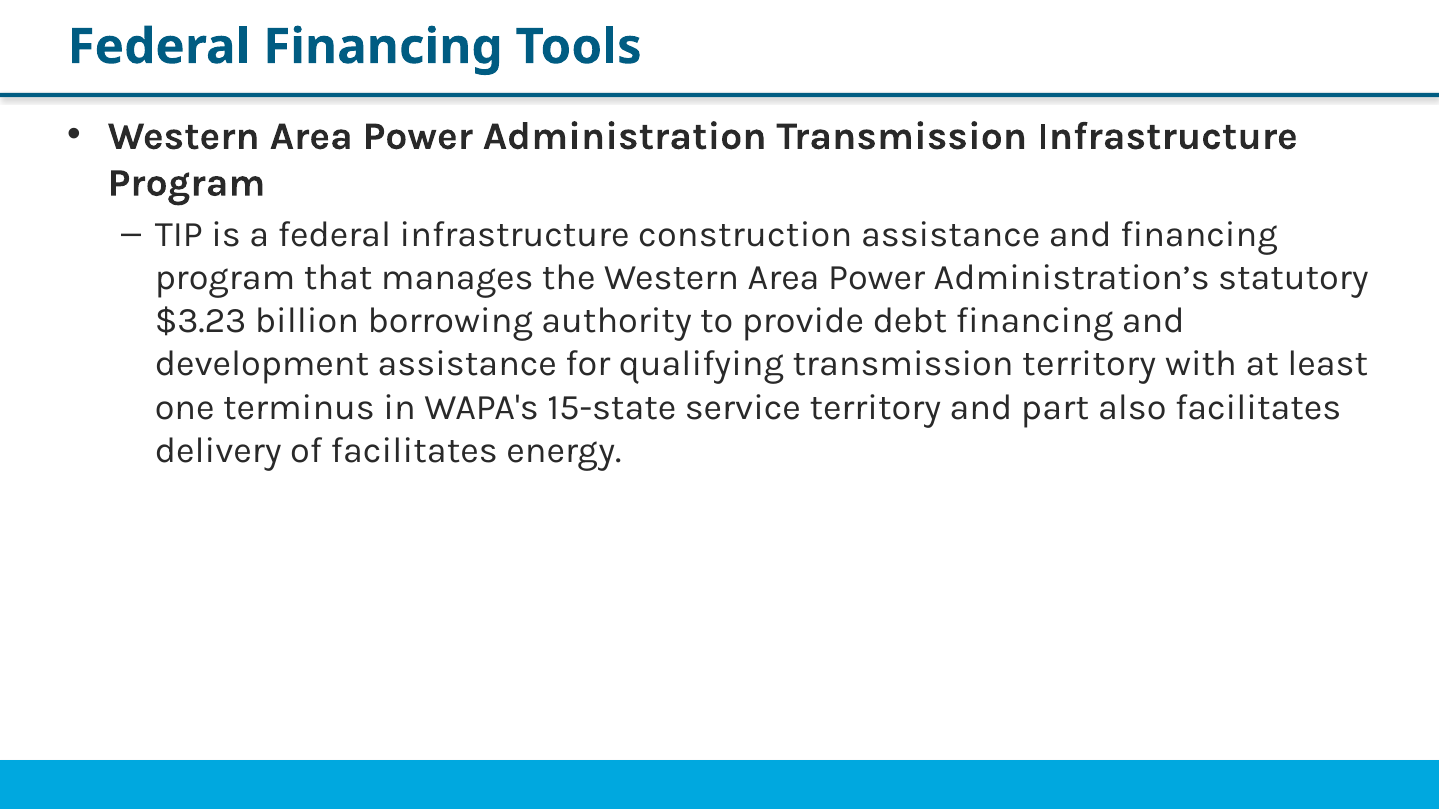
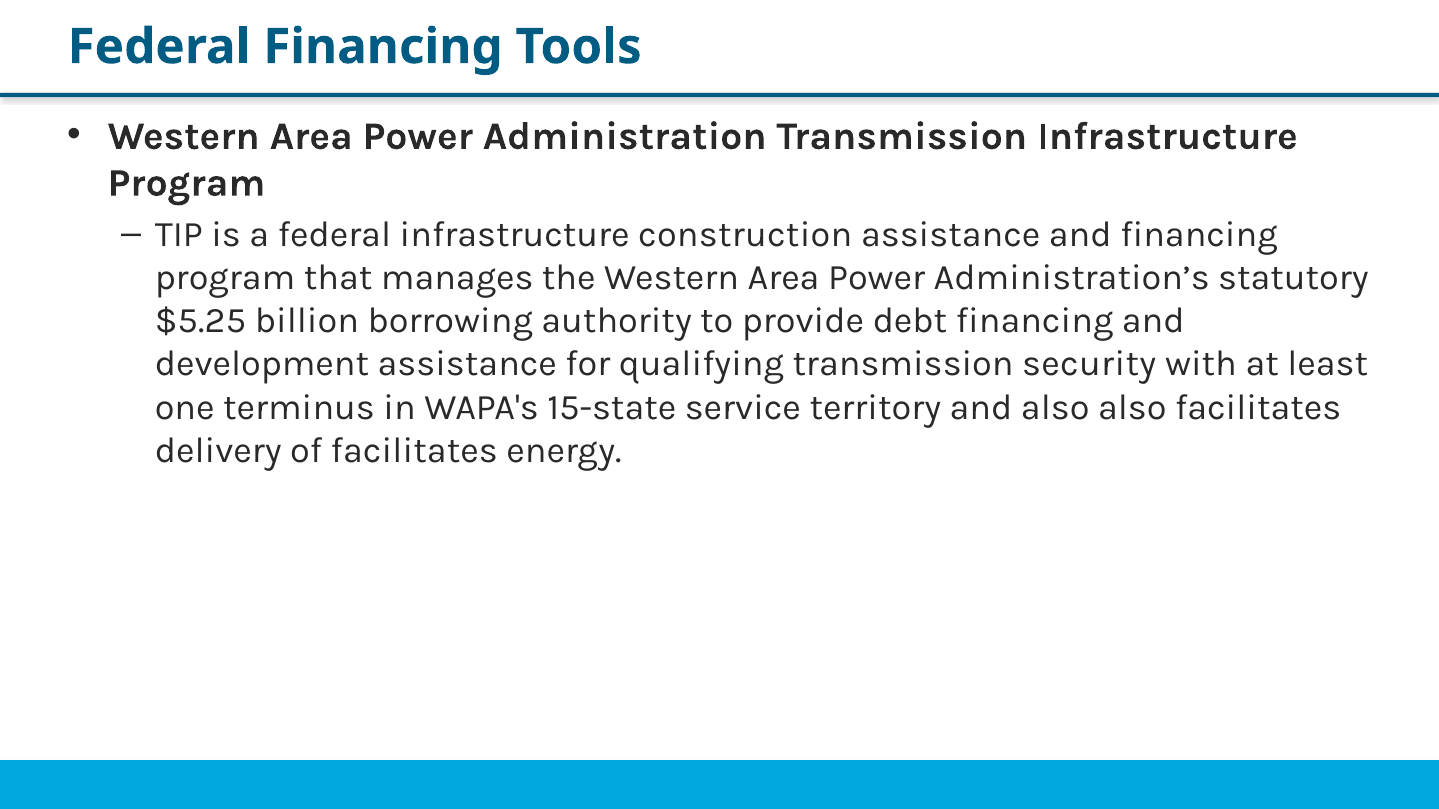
$3.23: $3.23 -> $5.25
transmission territory: territory -> security
and part: part -> also
